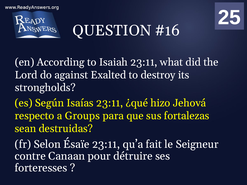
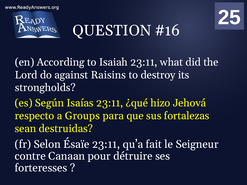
Exalted: Exalted -> Raisins
